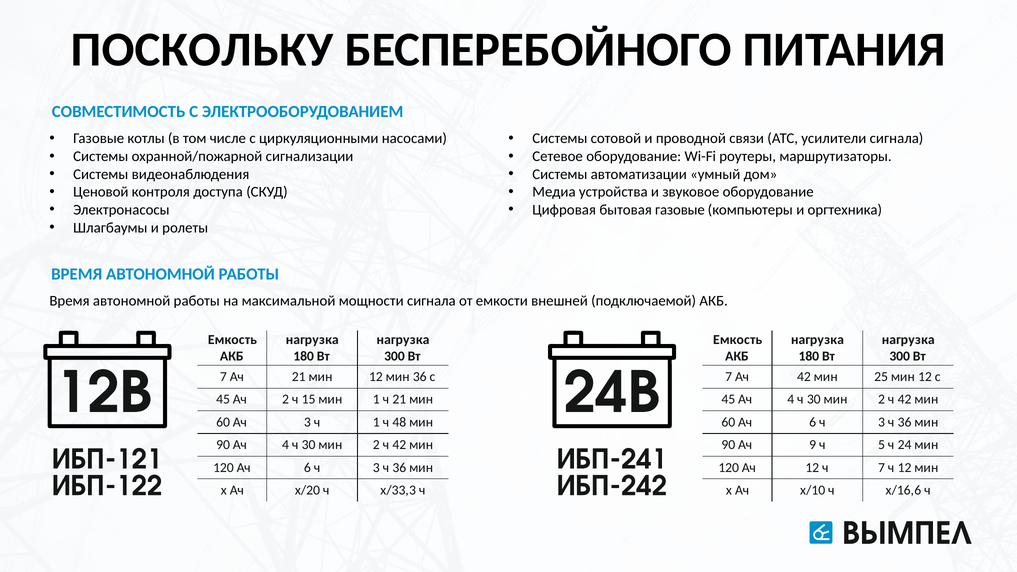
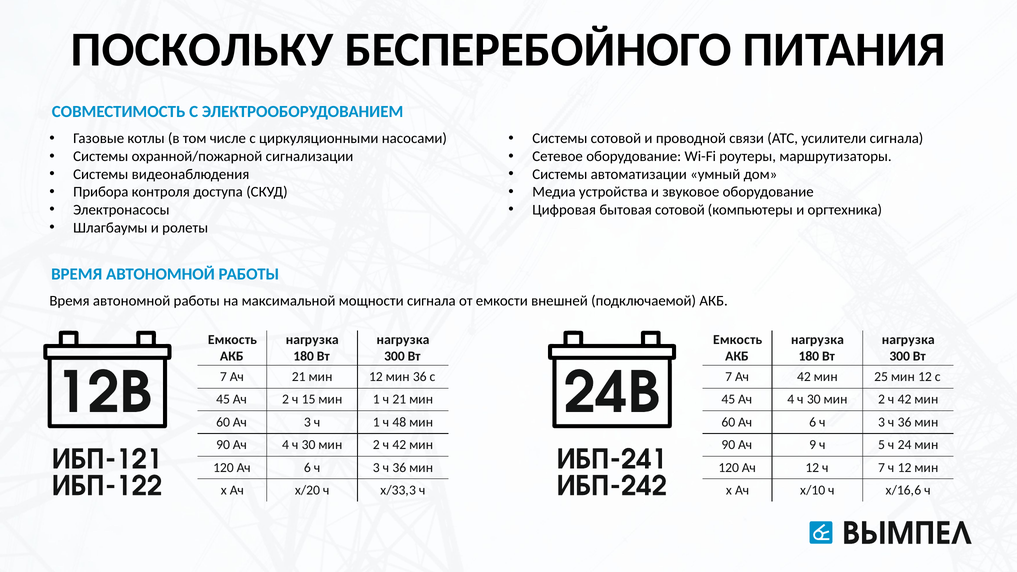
Ценовой: Ценовой -> Прибора
бытовая газовые: газовые -> сотовой
